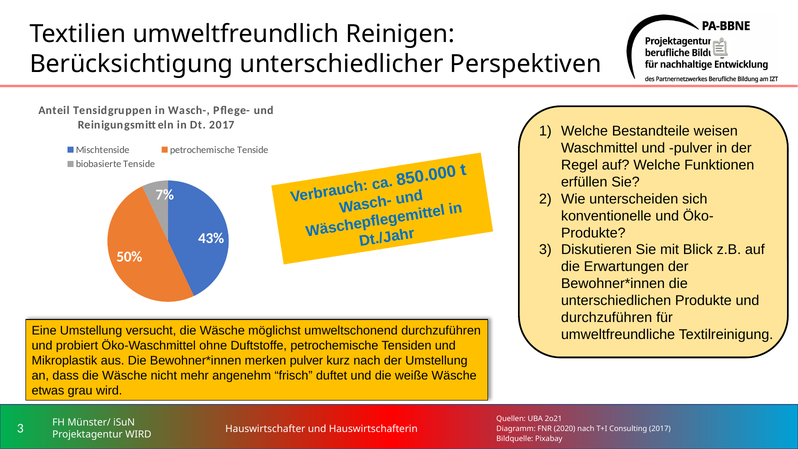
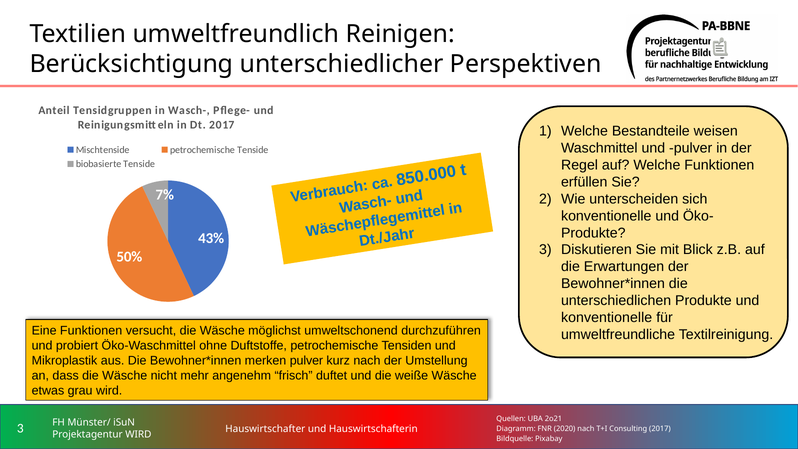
durchzuführen at (607, 318): durchzuführen -> konventionelle
Eine Umstellung: Umstellung -> Funktionen
